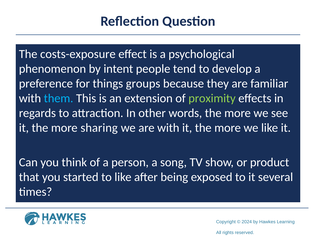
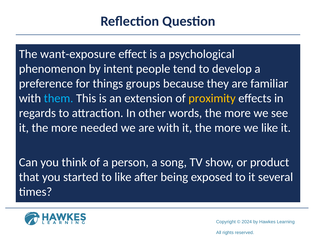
costs-exposure: costs-exposure -> want-exposure
proximity colour: light green -> yellow
sharing: sharing -> needed
